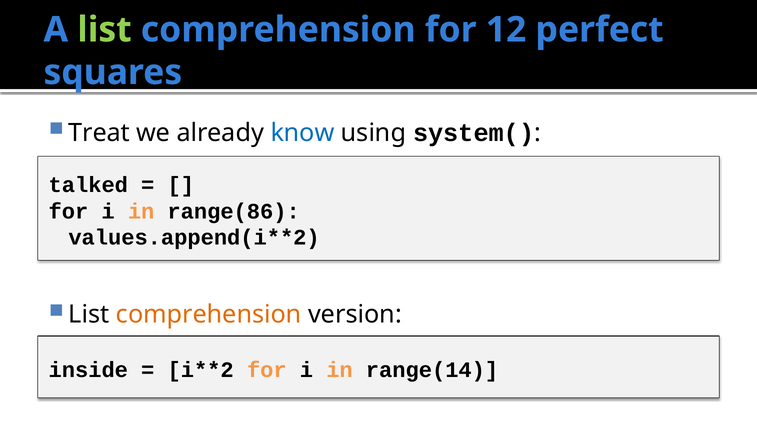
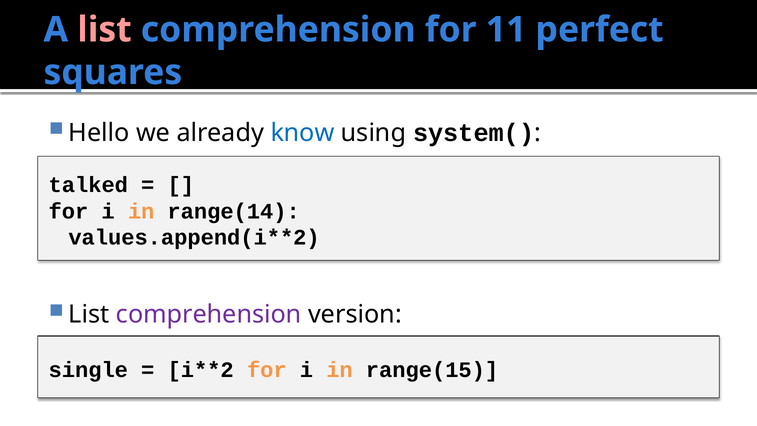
list at (104, 30) colour: light green -> pink
12: 12 -> 11
Treat: Treat -> Hello
range(86: range(86 -> range(14
comprehension at (209, 315) colour: orange -> purple
inside: inside -> single
range(14: range(14 -> range(15
